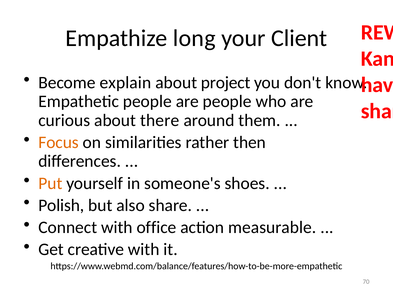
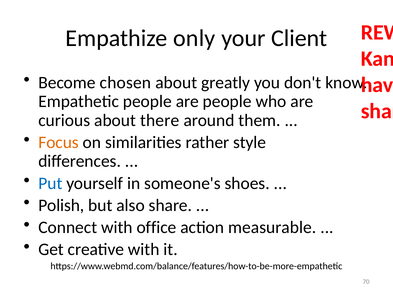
long: long -> only
explain: explain -> chosen
project: project -> greatly
then: then -> style
Put colour: orange -> blue
